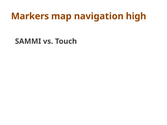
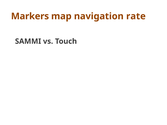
high: high -> rate
